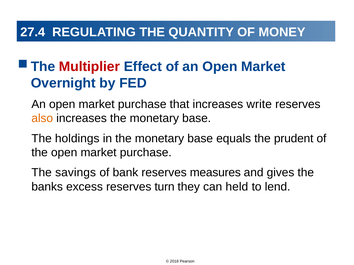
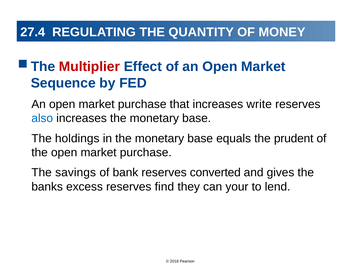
Overnight: Overnight -> Sequence
also colour: orange -> blue
measures: measures -> converted
turn: turn -> find
held: held -> your
